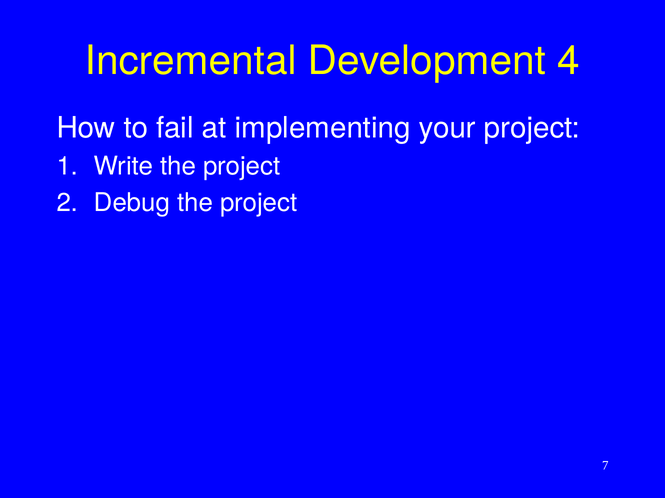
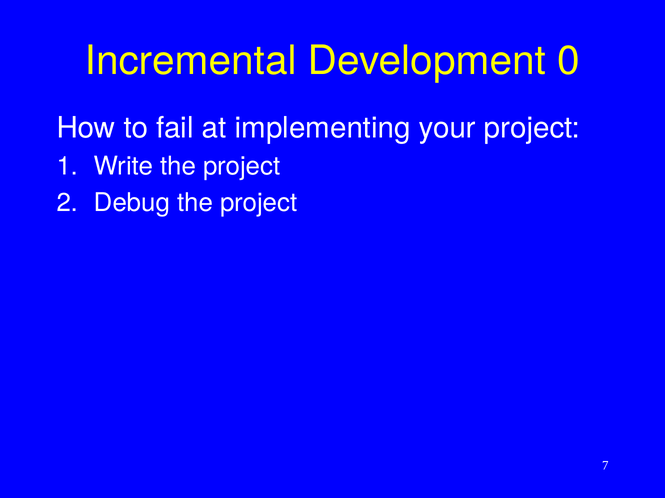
4: 4 -> 0
